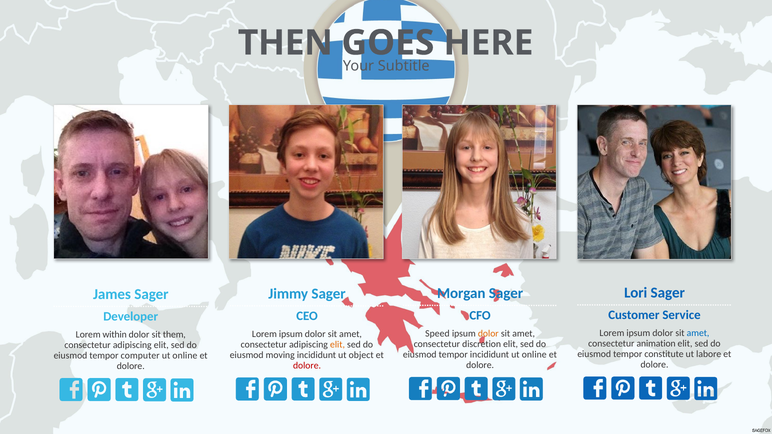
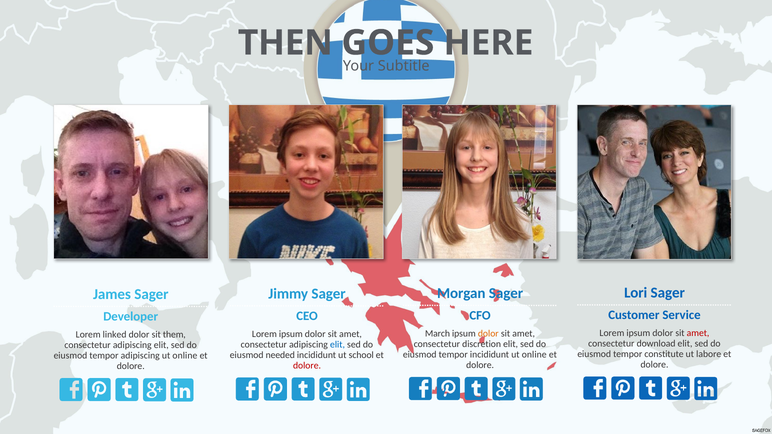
amet at (698, 333) colour: blue -> red
Speed: Speed -> March
within: within -> linked
animation: animation -> download
elit at (338, 345) colour: orange -> blue
moving: moving -> needed
object: object -> school
tempor computer: computer -> adipiscing
